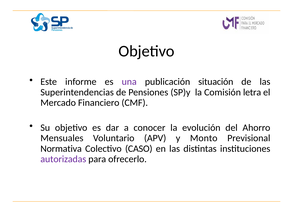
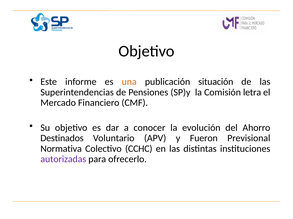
una colour: purple -> orange
Mensuales: Mensuales -> Destinados
Monto: Monto -> Fueron
CASO: CASO -> CCHC
